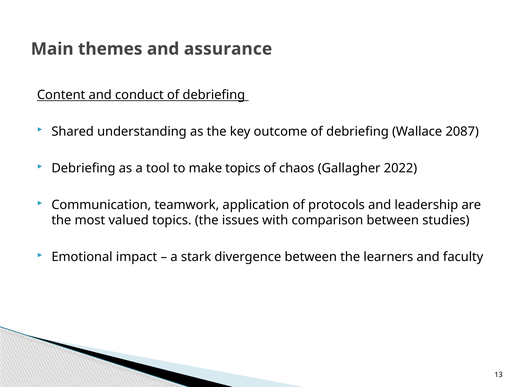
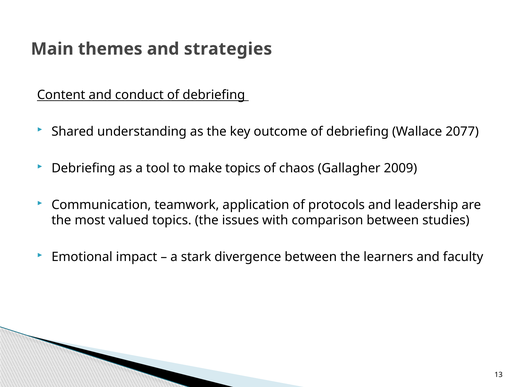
assurance: assurance -> strategies
2087: 2087 -> 2077
2022: 2022 -> 2009
